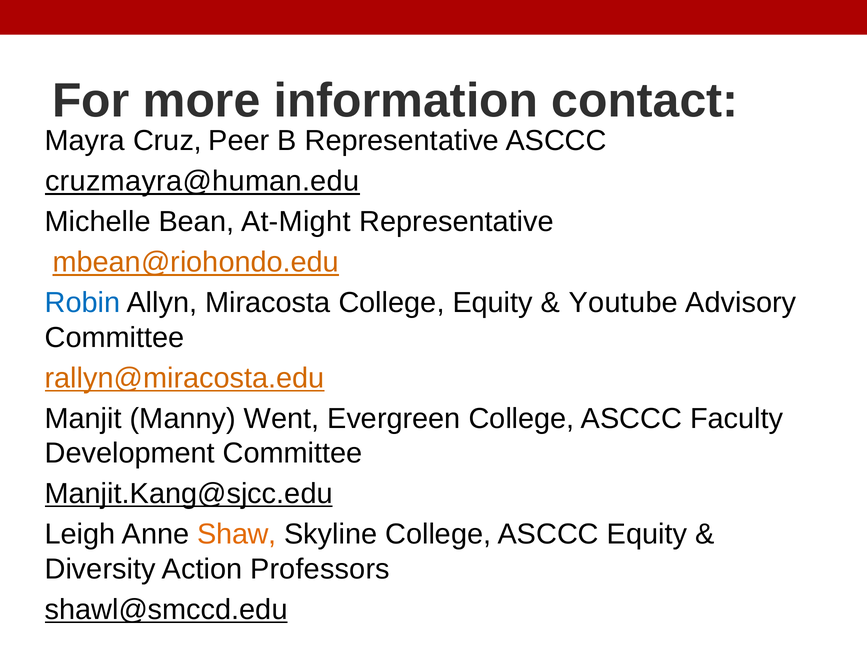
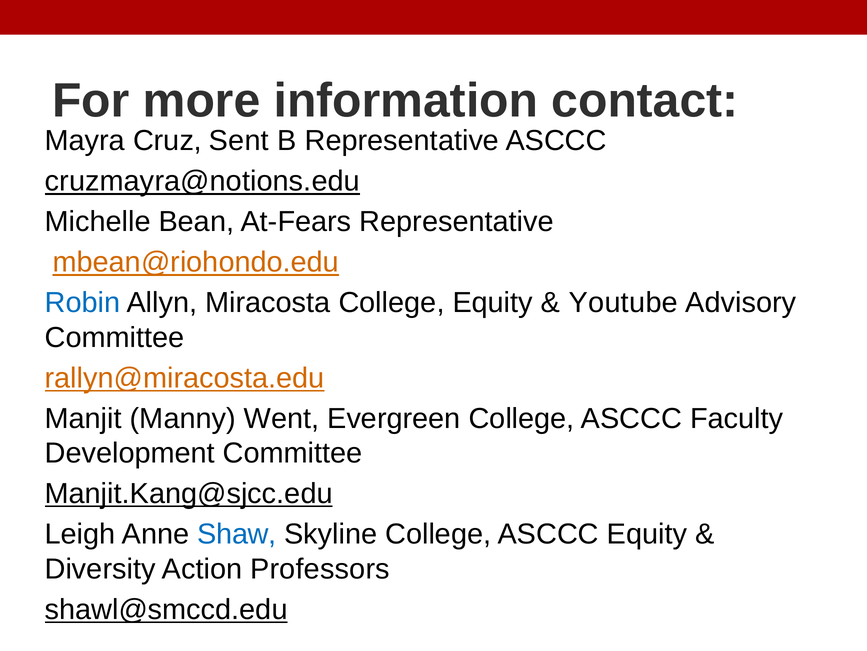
Peer: Peer -> Sent
cruzmayra@human.edu: cruzmayra@human.edu -> cruzmayra@notions.edu
At-Might: At-Might -> At-Fears
Shaw colour: orange -> blue
